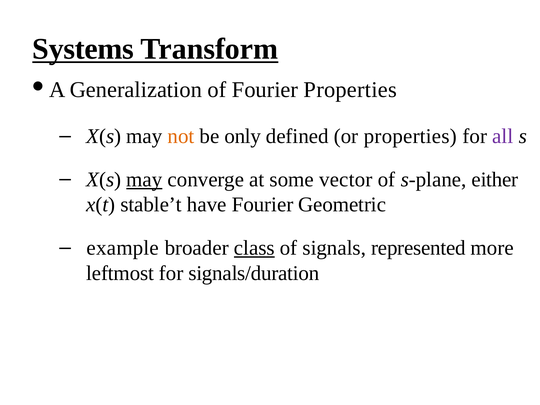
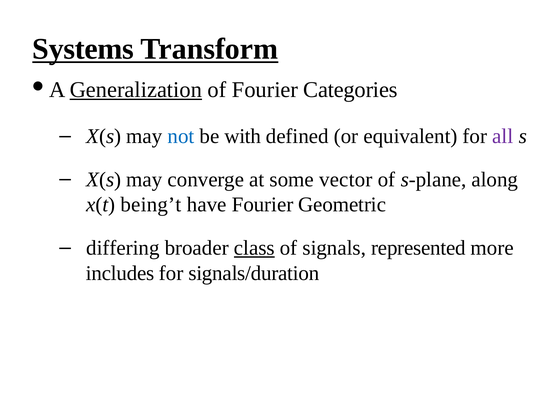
Generalization underline: none -> present
Fourier Properties: Properties -> Categories
not colour: orange -> blue
only: only -> with
or properties: properties -> equivalent
may at (144, 180) underline: present -> none
either: either -> along
stable’t: stable’t -> being’t
example: example -> differing
leftmost: leftmost -> includes
